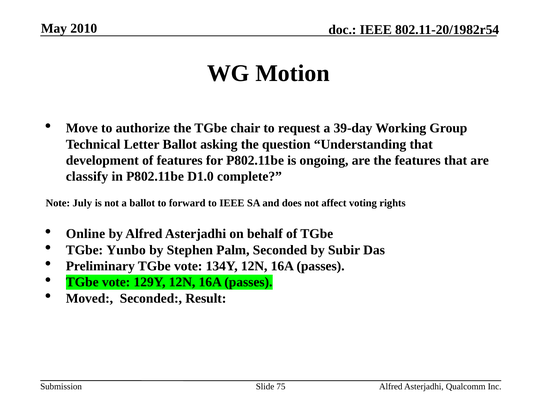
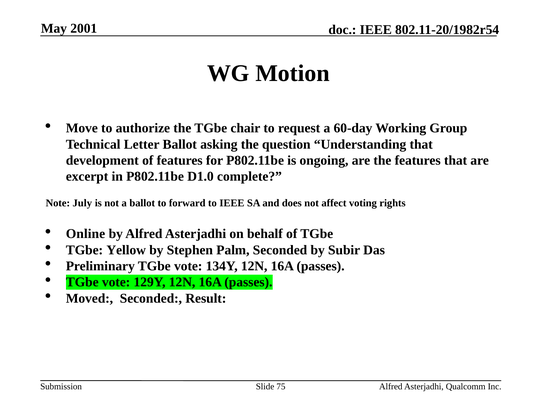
2010: 2010 -> 2001
39-day: 39-day -> 60-day
classify: classify -> excerpt
Yunbo: Yunbo -> Yellow
